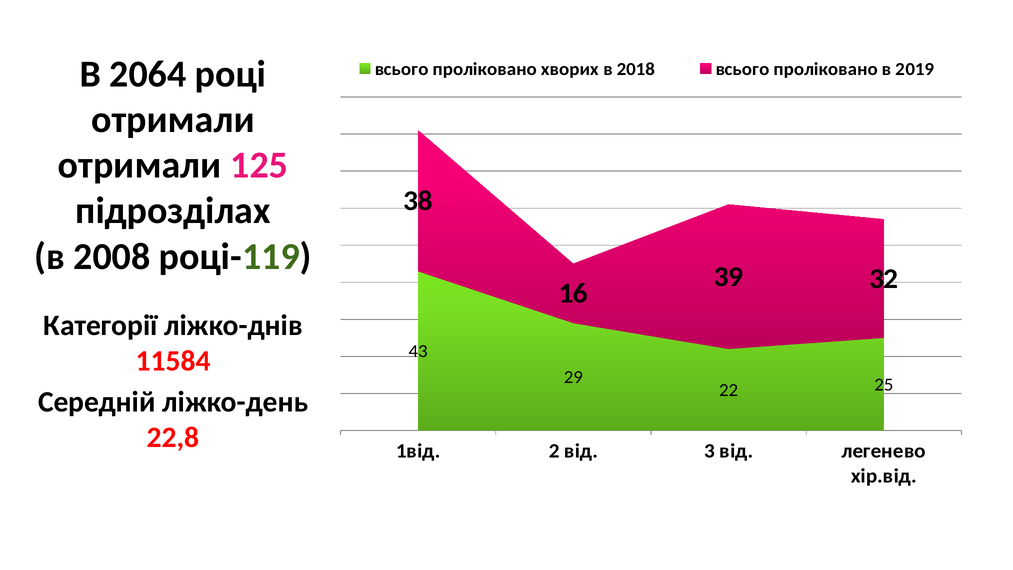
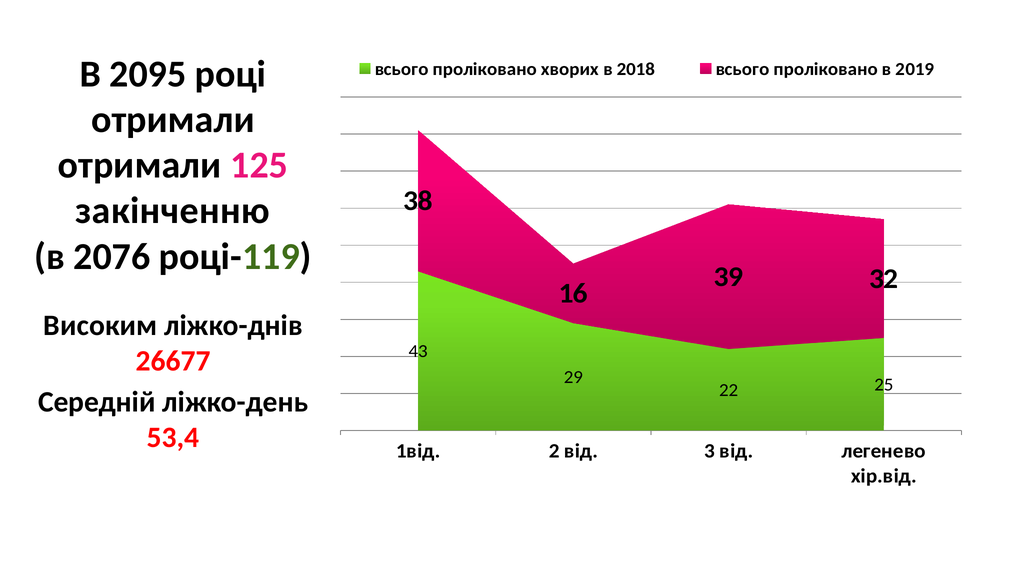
2064: 2064 -> 2095
підрозділах: підрозділах -> закінченню
2008: 2008 -> 2076
Категорії: Категорії -> Високим
11584: 11584 -> 26677
22,8: 22,8 -> 53,4
